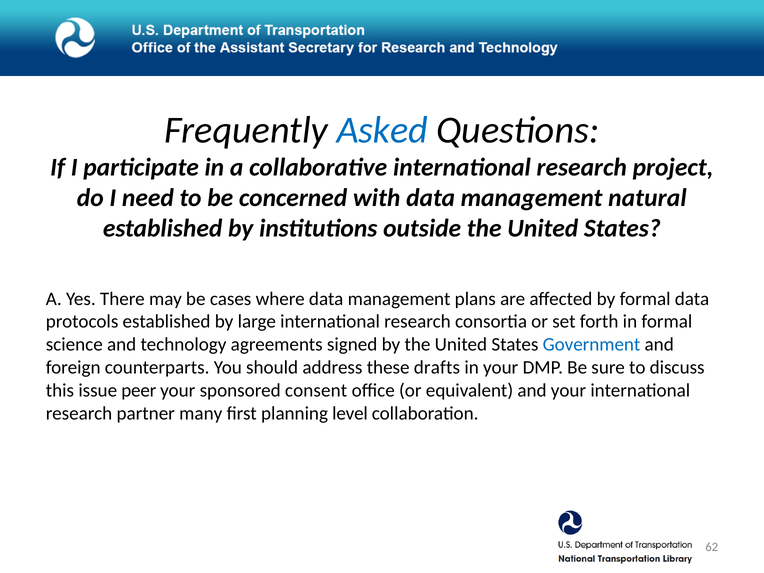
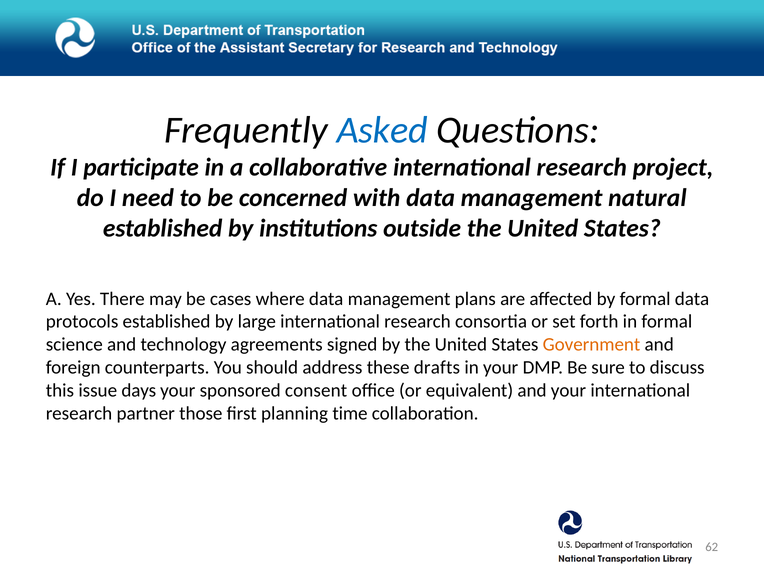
Government colour: blue -> orange
peer: peer -> days
many: many -> those
level: level -> time
